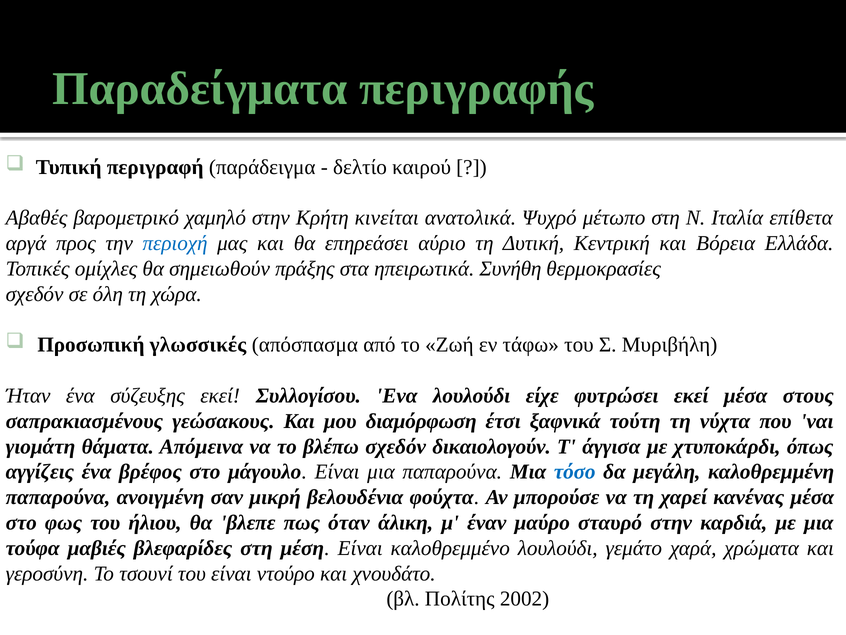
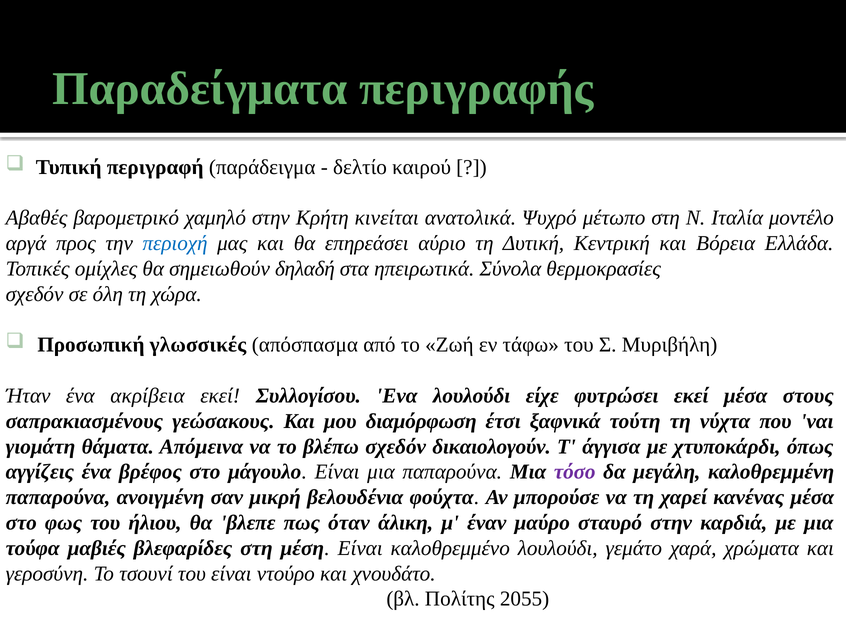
επίθετα: επίθετα -> μοντέλο
πράξης: πράξης -> δηλαδή
Συνήθη: Συνήθη -> Σύνολα
σύζευξης: σύζευξης -> ακρίβεια
τόσο colour: blue -> purple
2002: 2002 -> 2055
